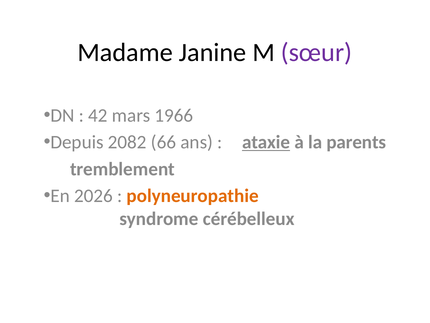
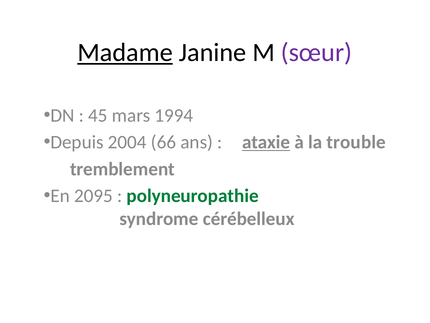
Madame underline: none -> present
42: 42 -> 45
1966: 1966 -> 1994
2082: 2082 -> 2004
parents: parents -> trouble
2026: 2026 -> 2095
polyneuropathie colour: orange -> green
